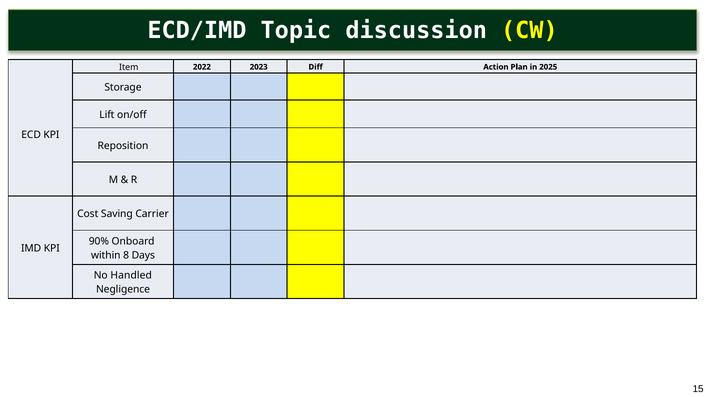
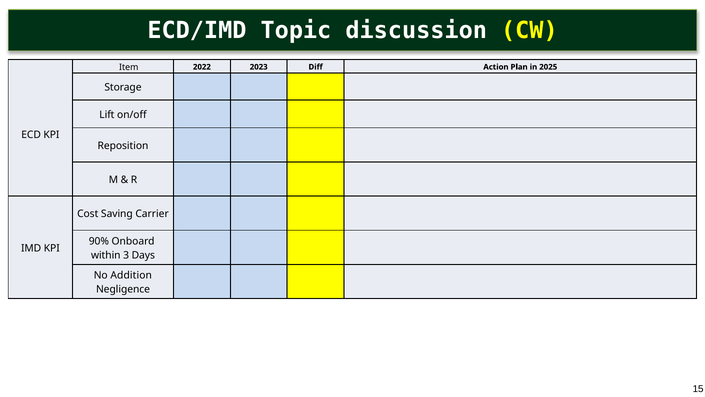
8: 8 -> 3
Handled: Handled -> Addition
